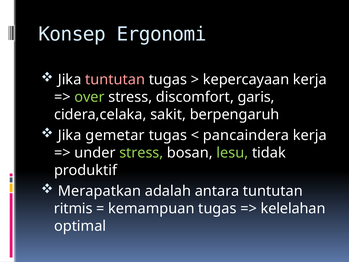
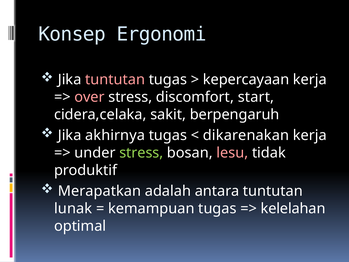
over colour: light green -> pink
garis: garis -> start
gemetar: gemetar -> akhirnya
pancaindera: pancaindera -> dikarenakan
lesu colour: light green -> pink
ritmis: ritmis -> lunak
